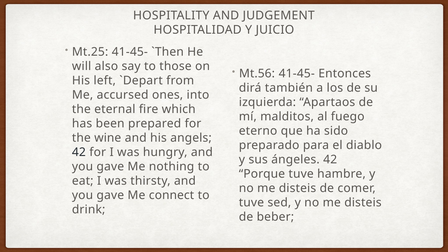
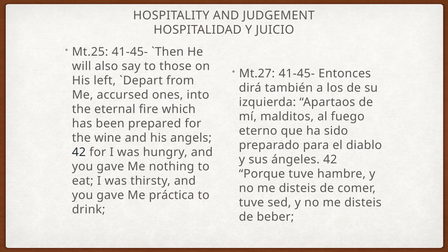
Mt.56: Mt.56 -> Mt.27
connect: connect -> práctica
